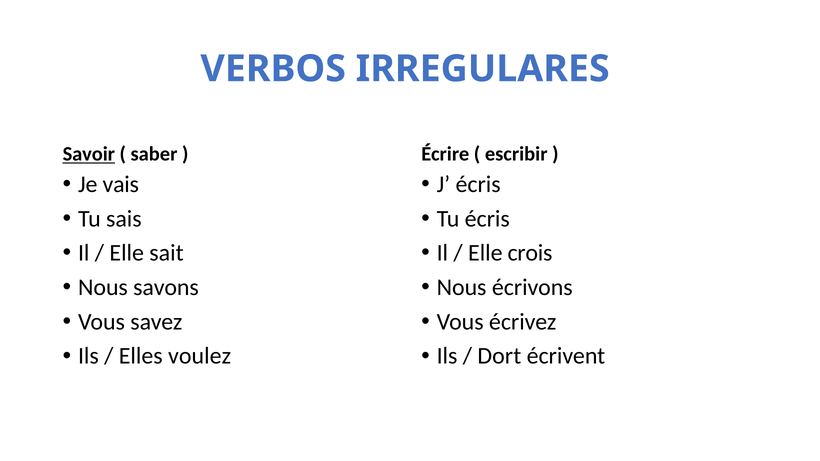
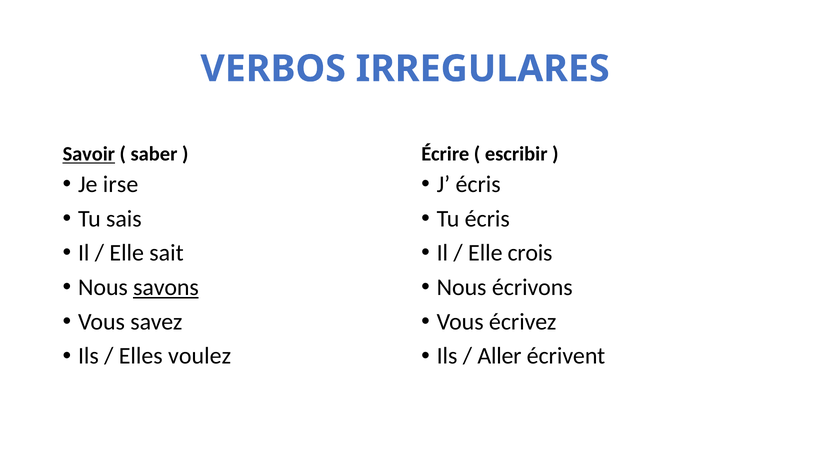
vais: vais -> irse
savons underline: none -> present
Dort: Dort -> Aller
